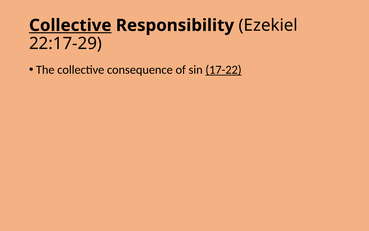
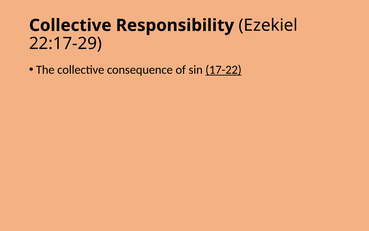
Collective at (70, 25) underline: present -> none
